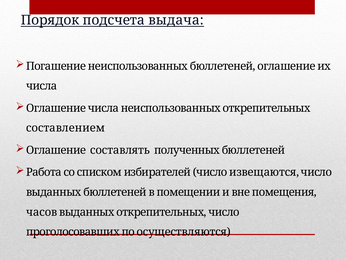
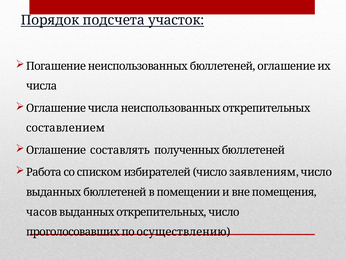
выдача: выдача -> участок
извещаются: извещаются -> заявлениям
осуществляются: осуществляются -> осуществлению
